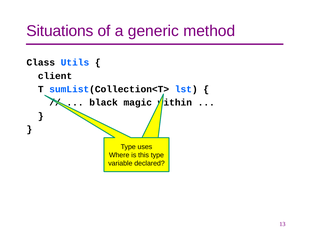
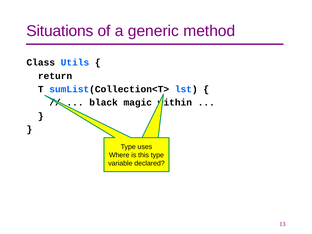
client: client -> return
